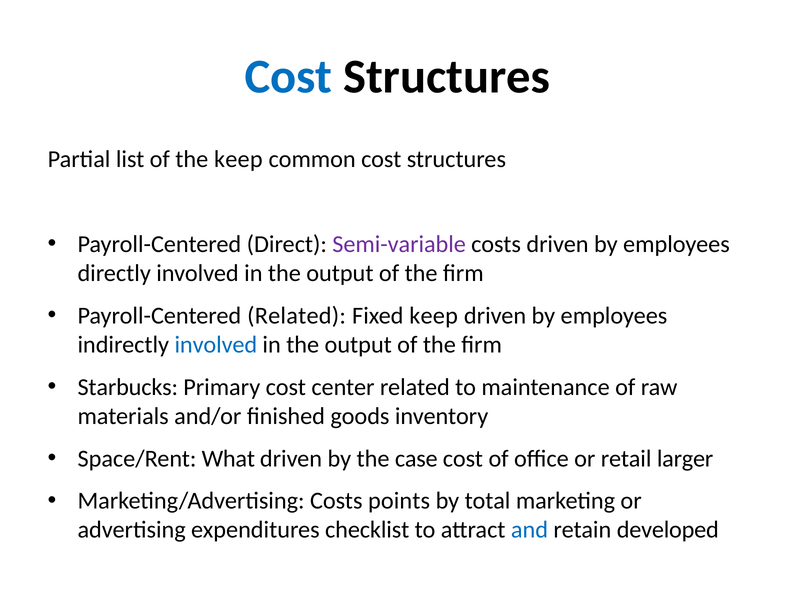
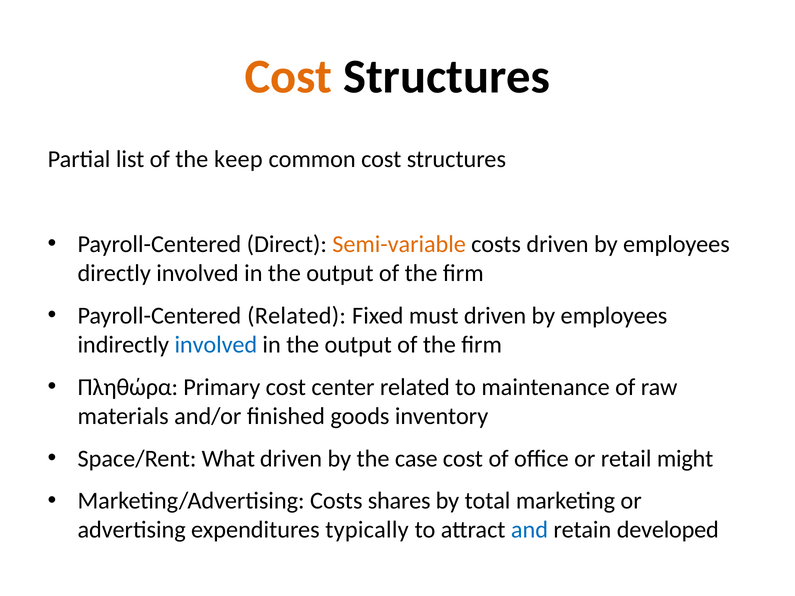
Cost at (288, 77) colour: blue -> orange
Semi-variable colour: purple -> orange
Fixed keep: keep -> must
Starbucks: Starbucks -> Πληθώρα
larger: larger -> might
points: points -> shares
checklist: checklist -> typically
